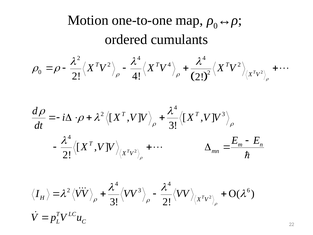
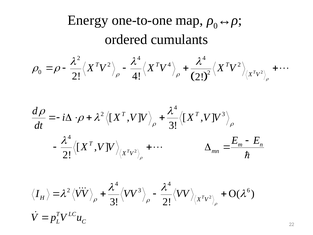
Motion: Motion -> Energy
